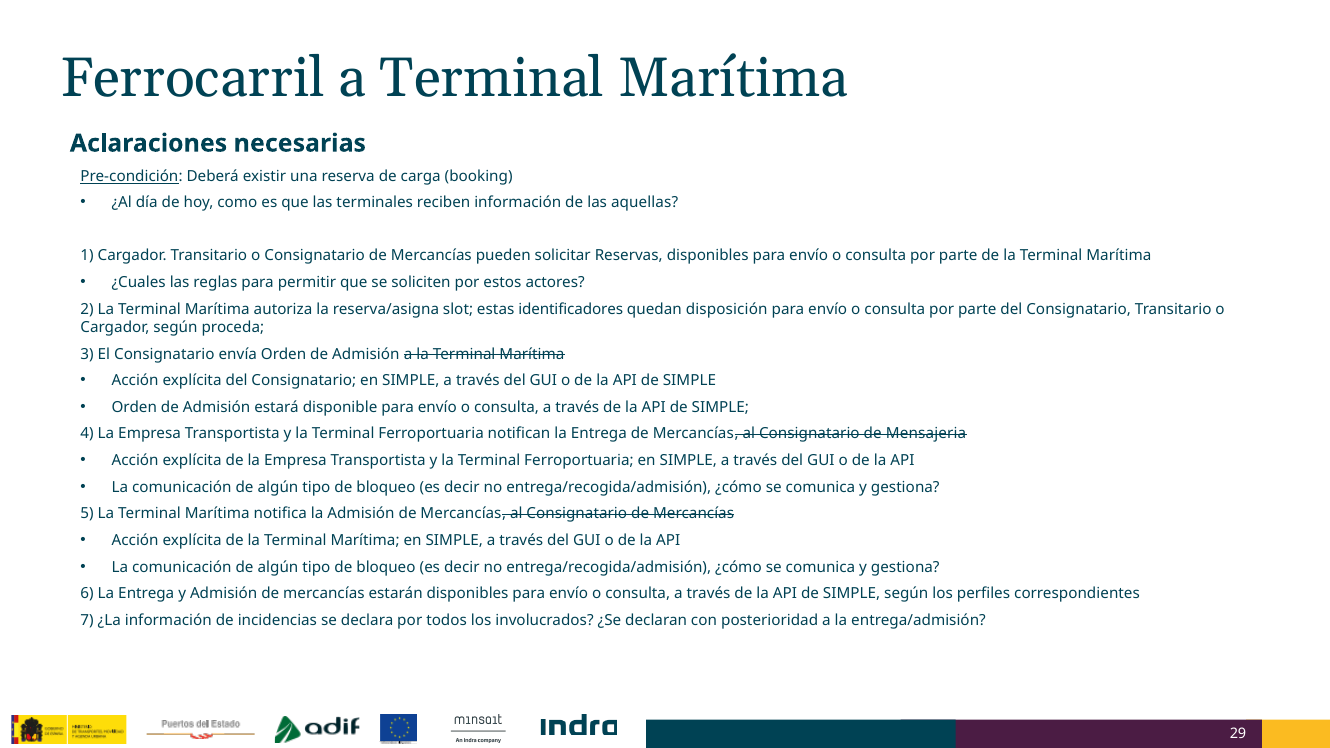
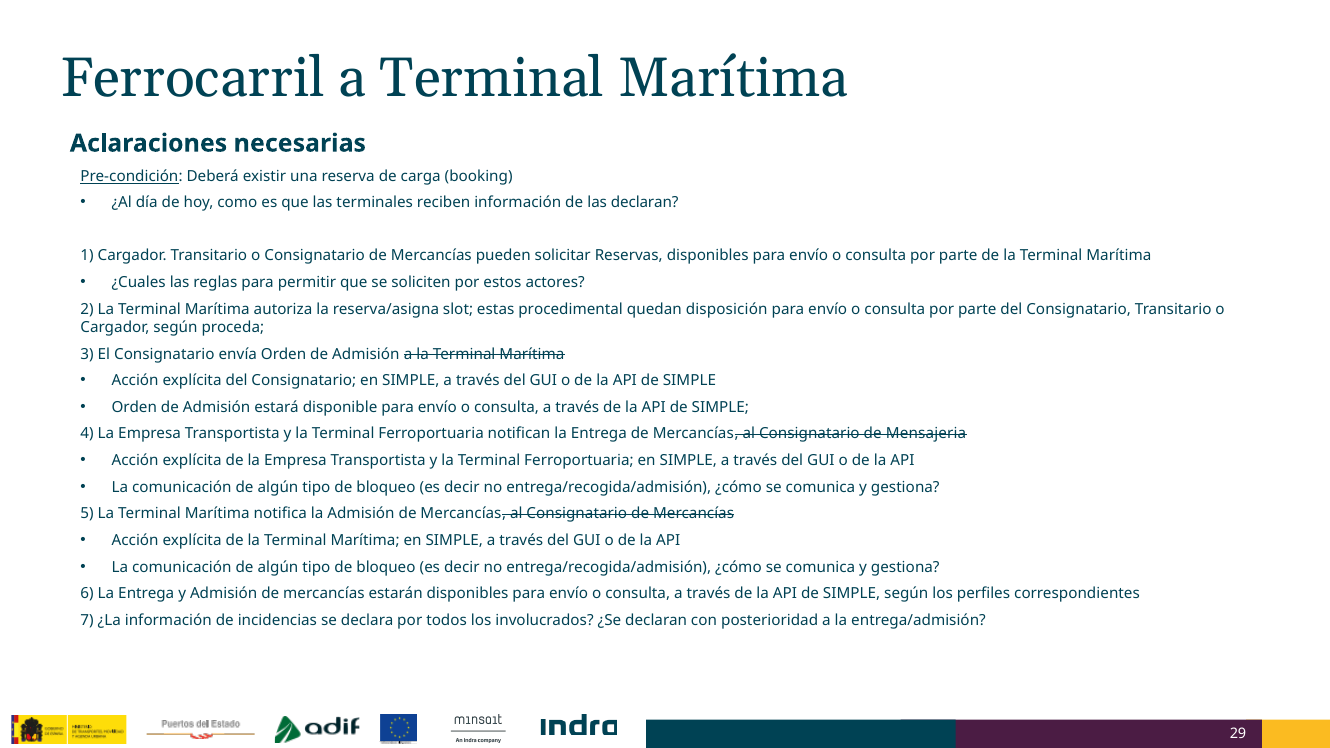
las aquellas: aquellas -> declaran
identificadores: identificadores -> procedimental
